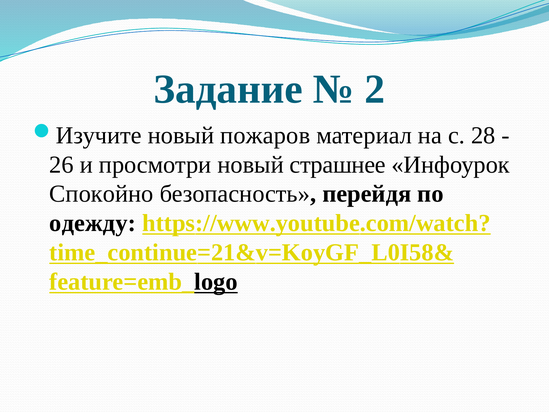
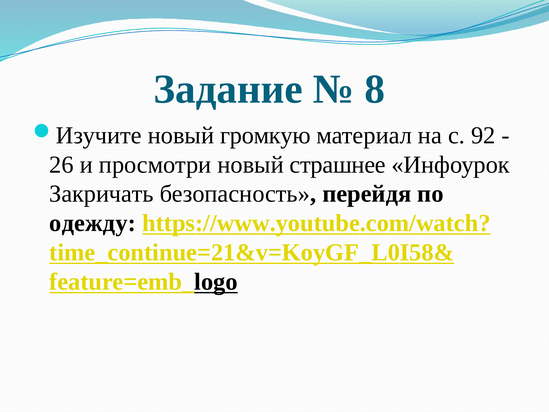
2: 2 -> 8
пожаров: пожаров -> громкую
28: 28 -> 92
Спокойно: Спокойно -> Закричать
